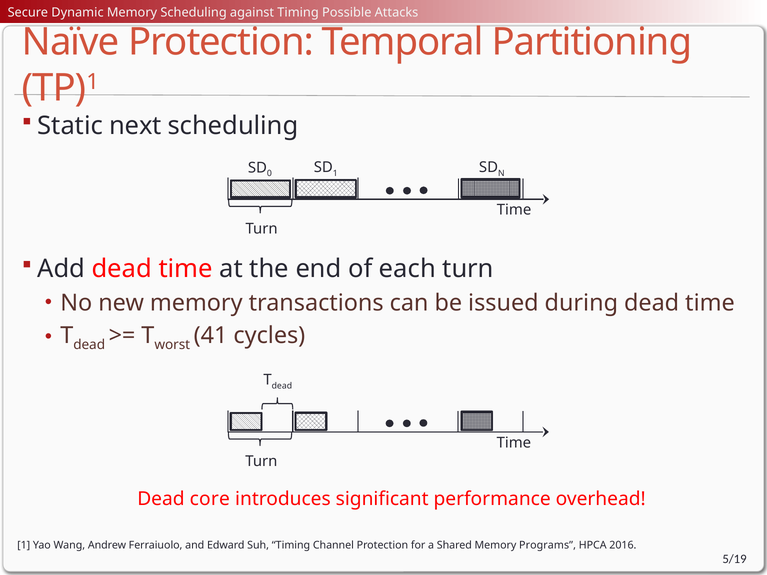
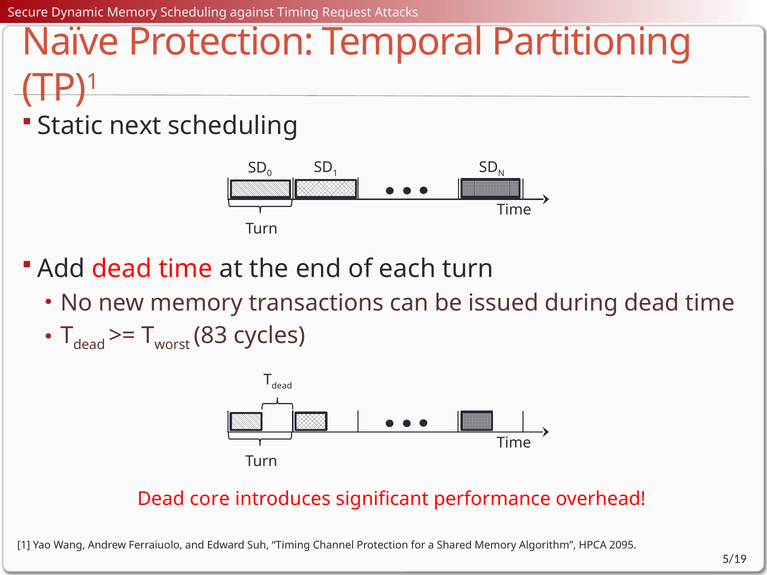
Possible: Possible -> Request
41: 41 -> 83
Programs: Programs -> Algorithm
2016: 2016 -> 2095
